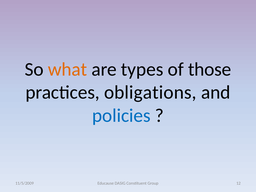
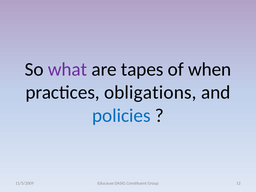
what colour: orange -> purple
types: types -> tapes
those: those -> when
